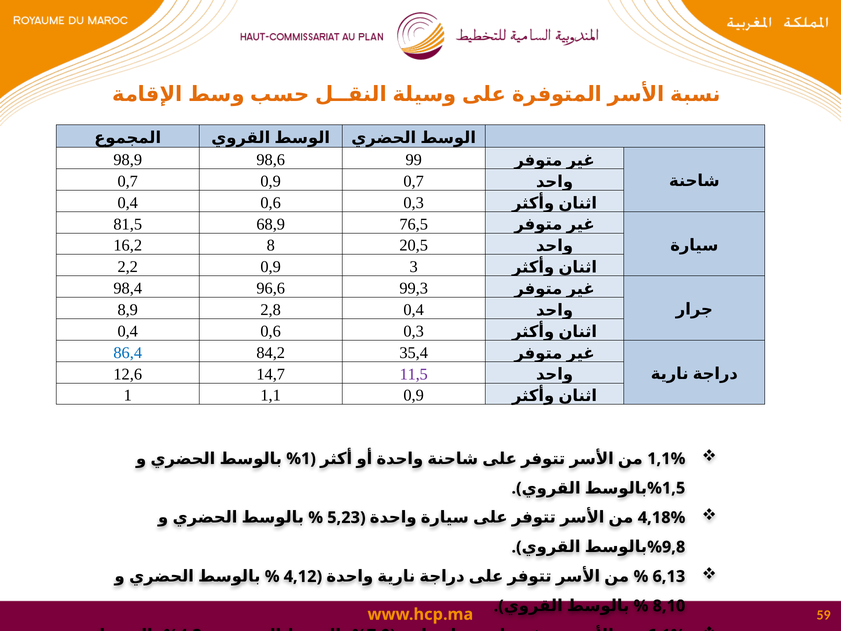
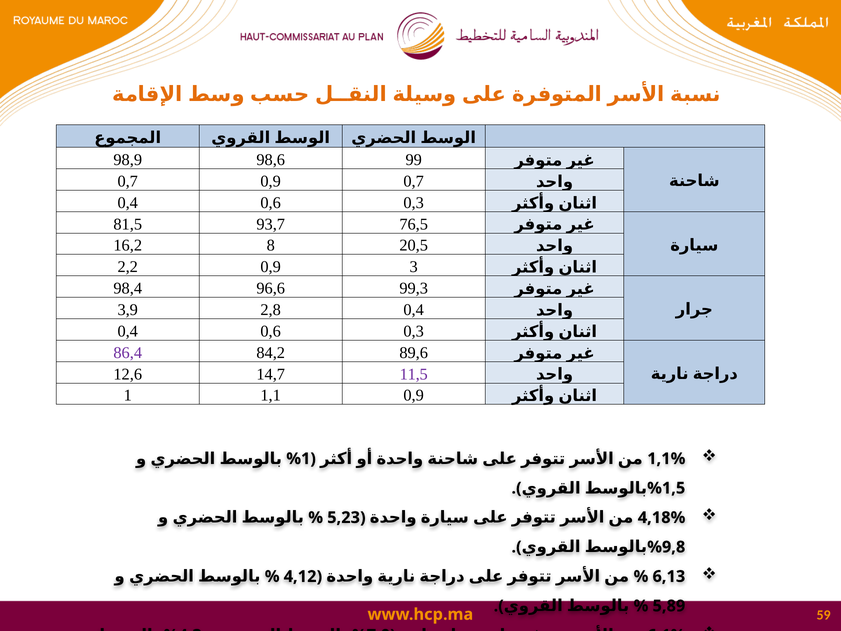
68,9: 68,9 -> 93,7
8,9: 8,9 -> 3,9
86,4 colour: blue -> purple
35,4: 35,4 -> 89,6
8,10: 8,10 -> 5,89
